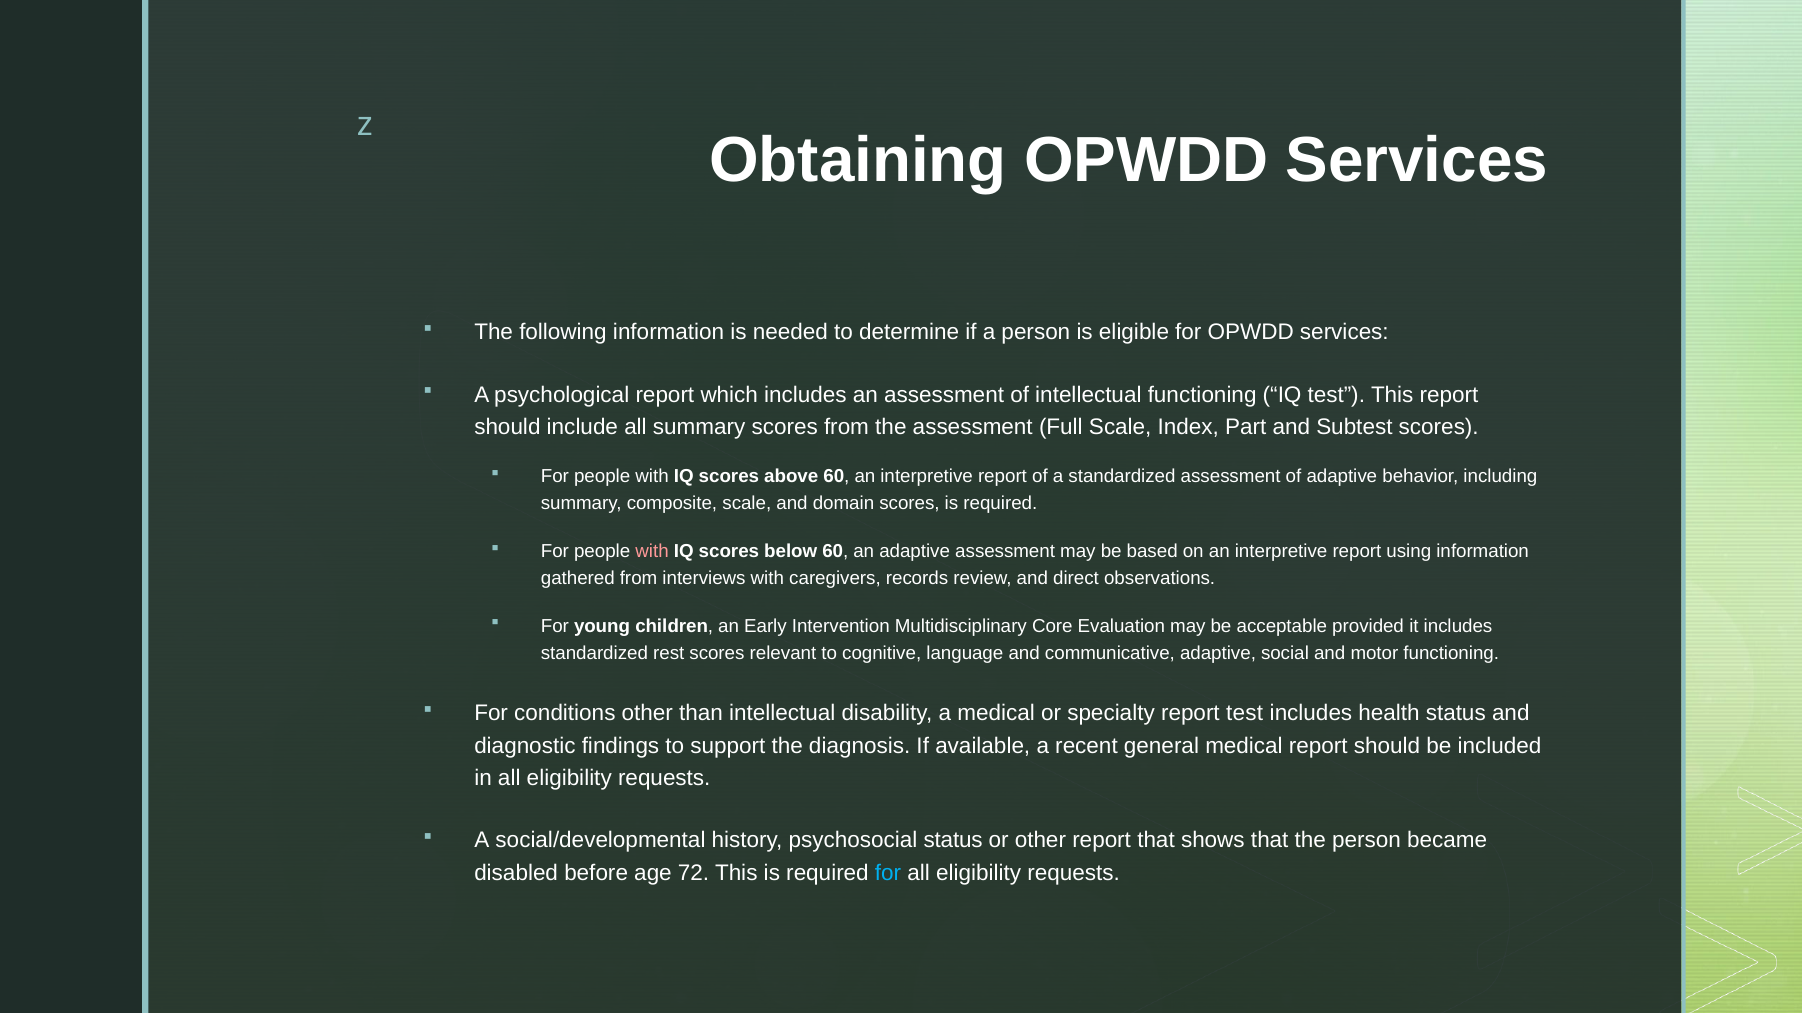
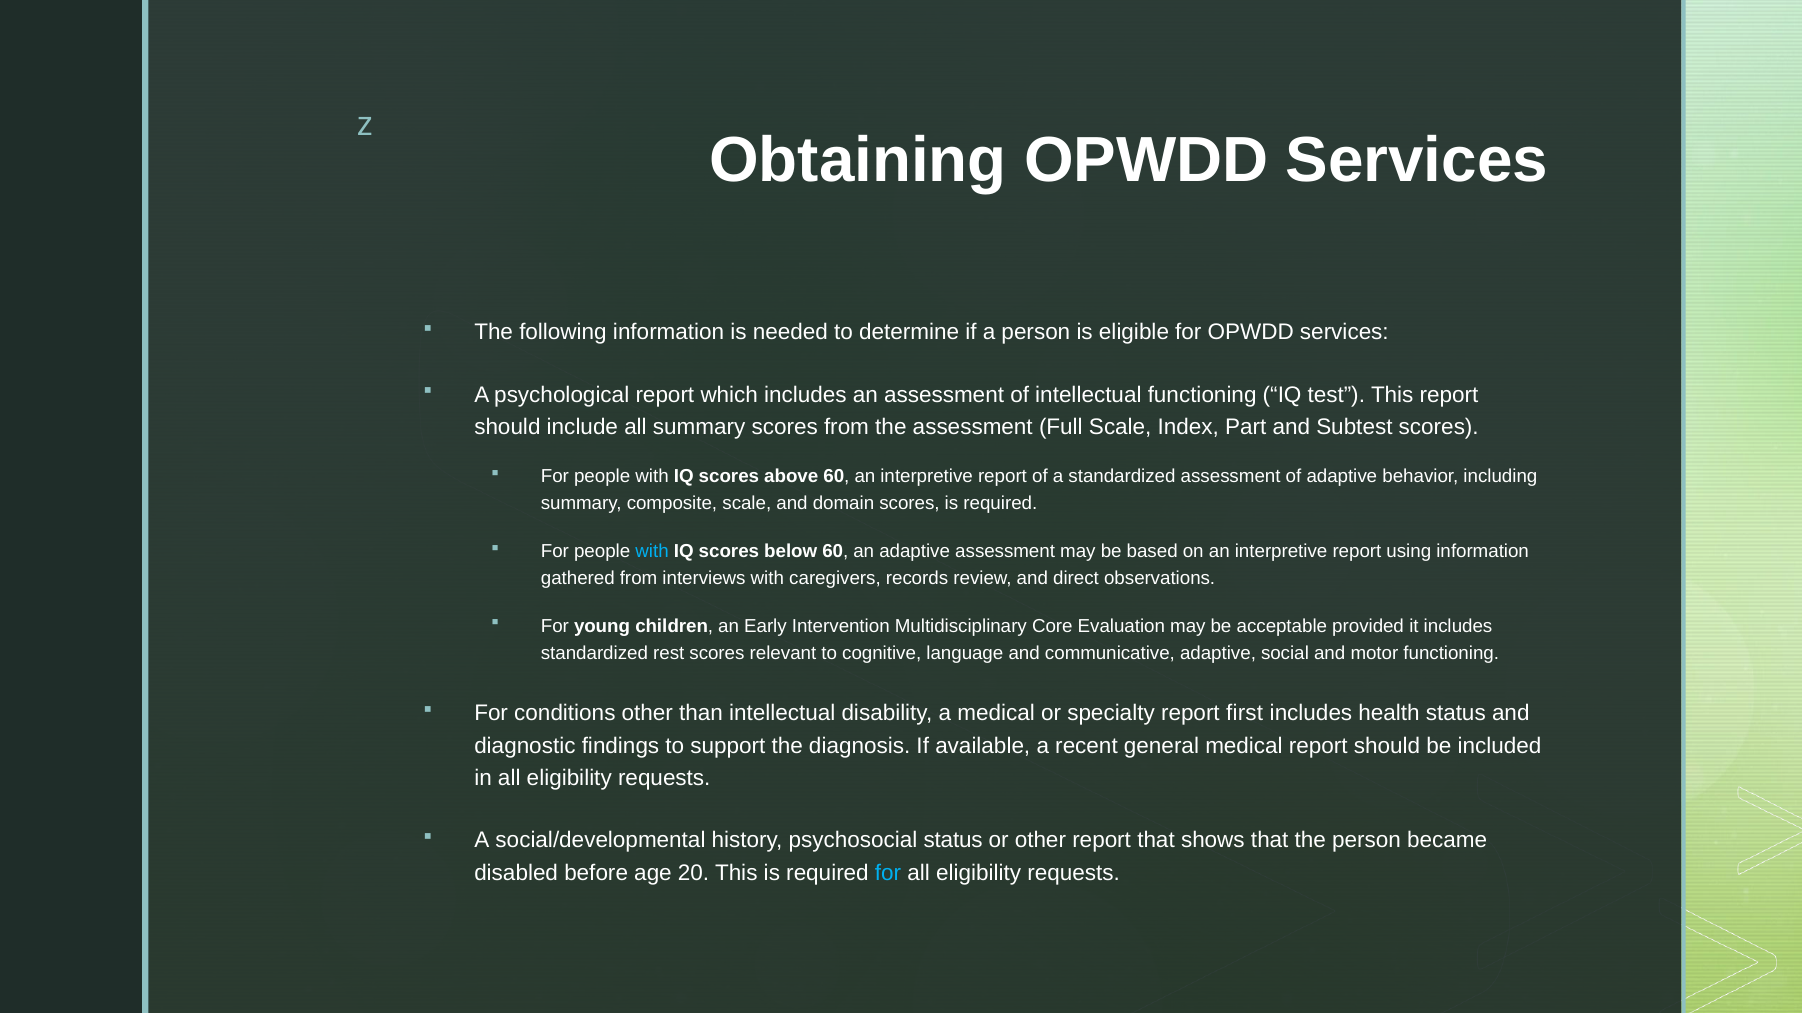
with at (652, 552) colour: pink -> light blue
report test: test -> first
72: 72 -> 20
